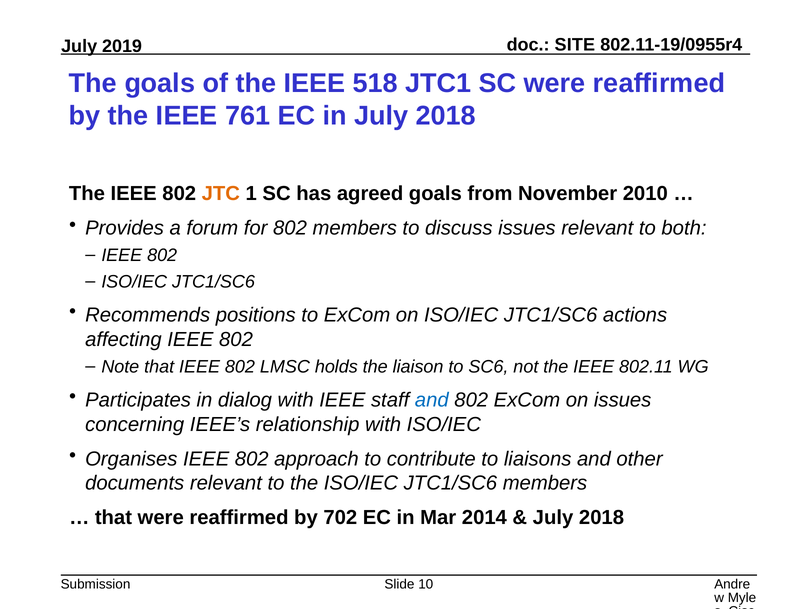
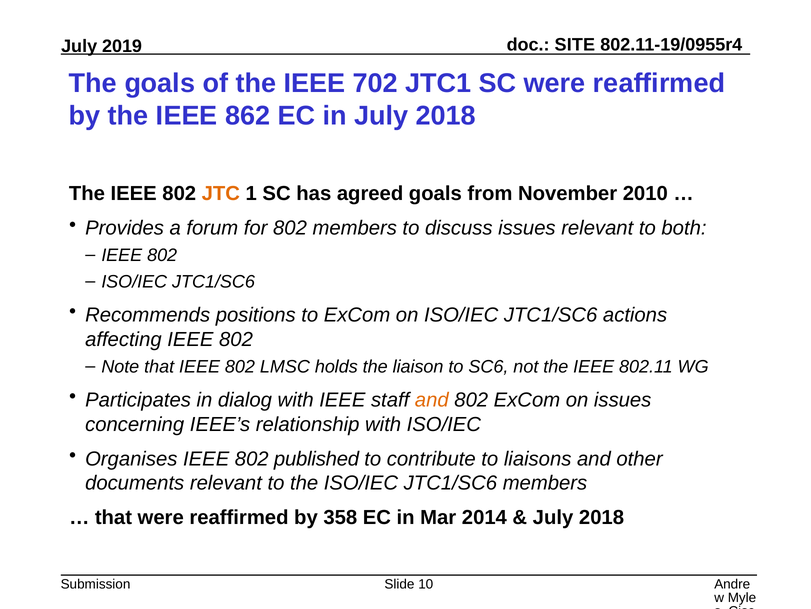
518: 518 -> 702
761: 761 -> 862
and at (432, 400) colour: blue -> orange
approach: approach -> published
702: 702 -> 358
